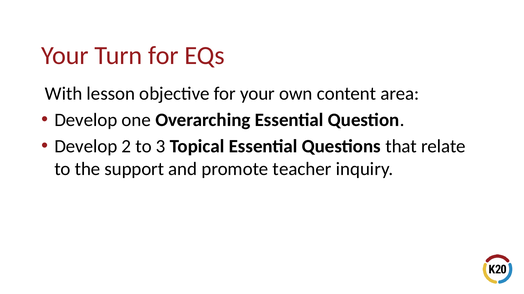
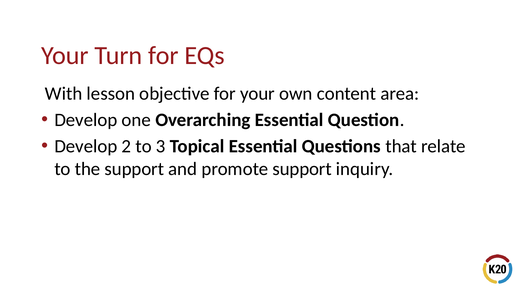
promote teacher: teacher -> support
